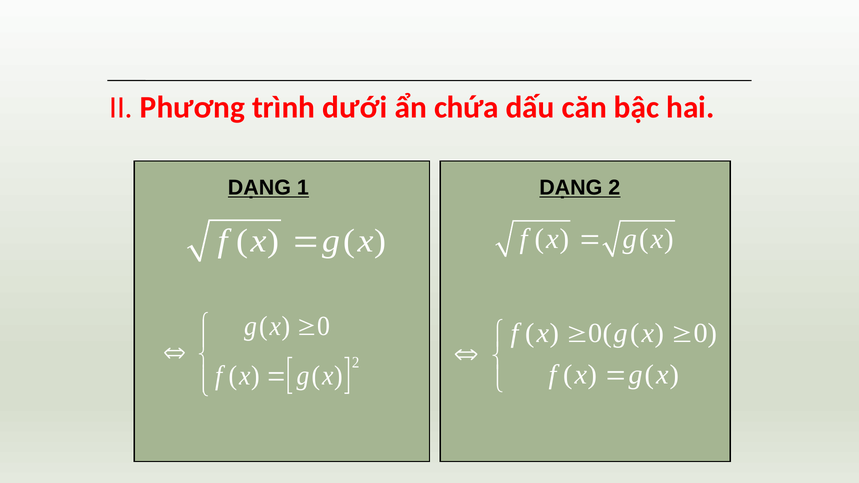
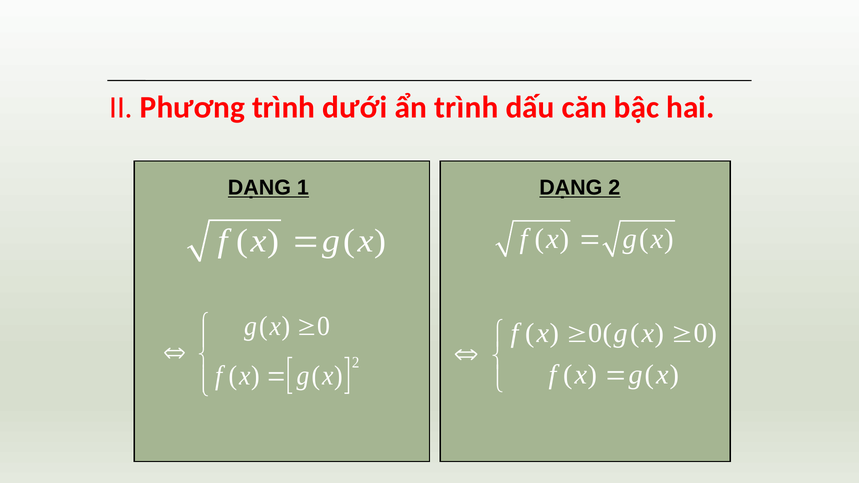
ẩn chứa: chứa -> trình
